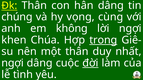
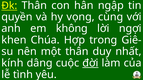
hân dâng: dâng -> ngập
chúng: chúng -> quyền
trong underline: present -> none
ngợi at (13, 63): ngợi -> kính
